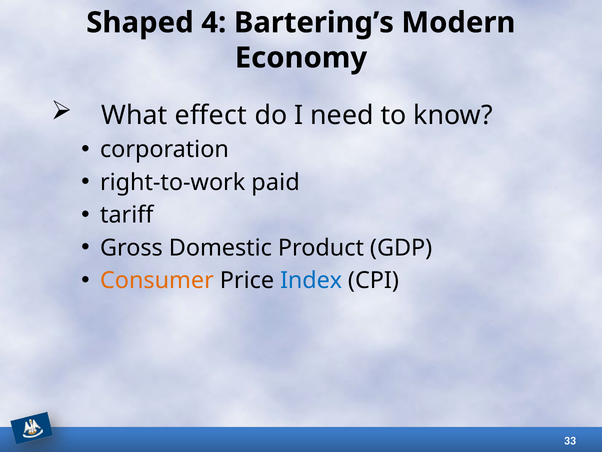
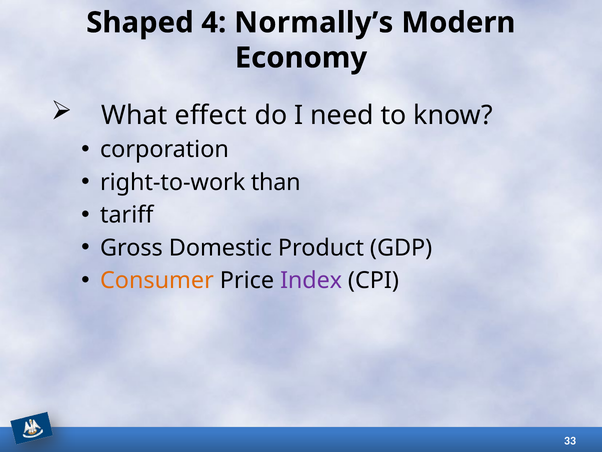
Bartering’s: Bartering’s -> Normally’s
paid: paid -> than
Index colour: blue -> purple
